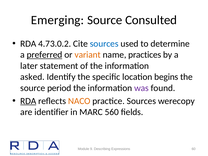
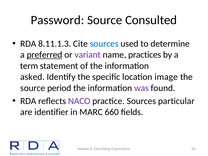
Emerging: Emerging -> Password
4.73.0.2: 4.73.0.2 -> 8.11.1.3
variant colour: orange -> purple
later: later -> term
begins: begins -> image
RDA at (28, 101) underline: present -> none
NACO colour: orange -> purple
werecopy: werecopy -> particular
560: 560 -> 660
